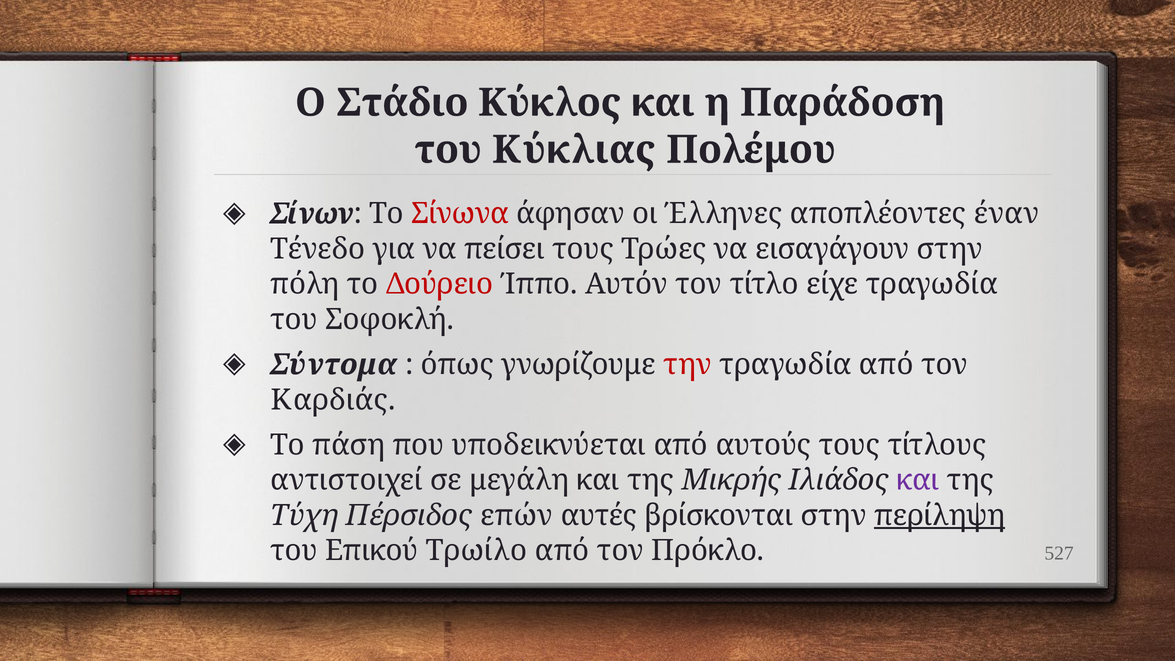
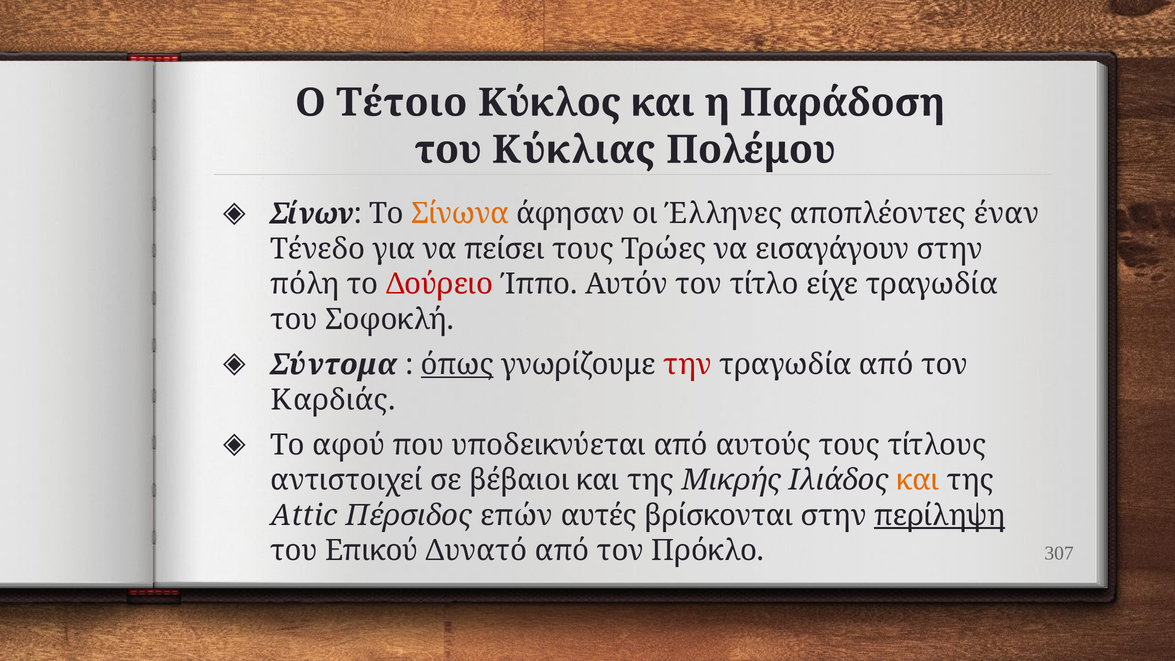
Στάδιο: Στάδιο -> Τέτοιο
Σίνωνα colour: red -> orange
όπως underline: none -> present
πάση: πάση -> αφού
μεγάλη: μεγάλη -> βέβαιοι
και at (918, 480) colour: purple -> orange
Τύχη: Τύχη -> Attic
Τρωίλο: Τρωίλο -> Δυνατό
527: 527 -> 307
